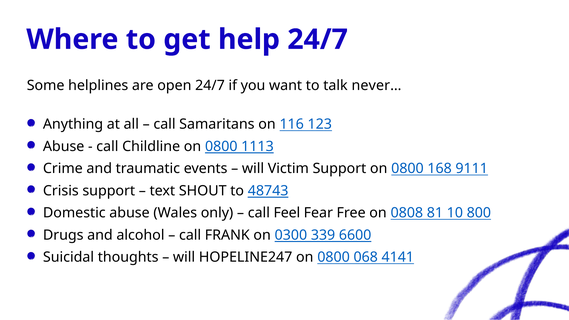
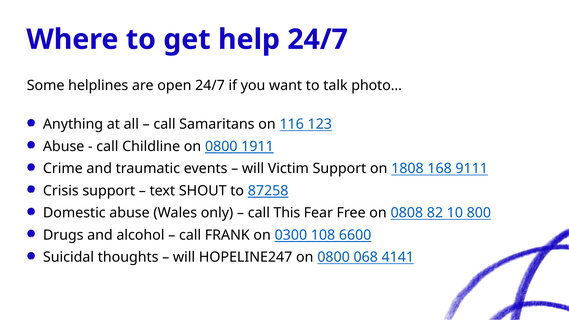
never…: never… -> photo…
1113: 1113 -> 1911
Support on 0800: 0800 -> 1808
48743: 48743 -> 87258
Feel: Feel -> This
81: 81 -> 82
339: 339 -> 108
